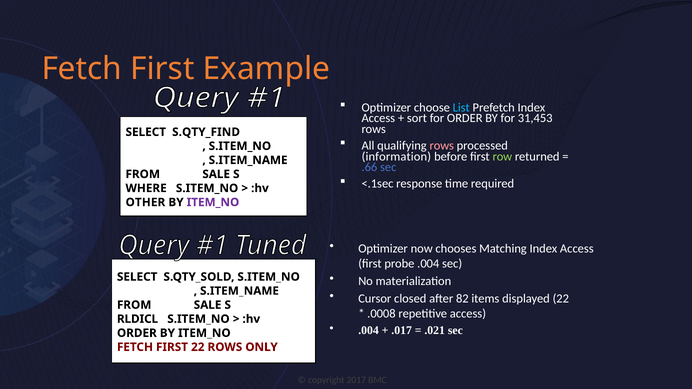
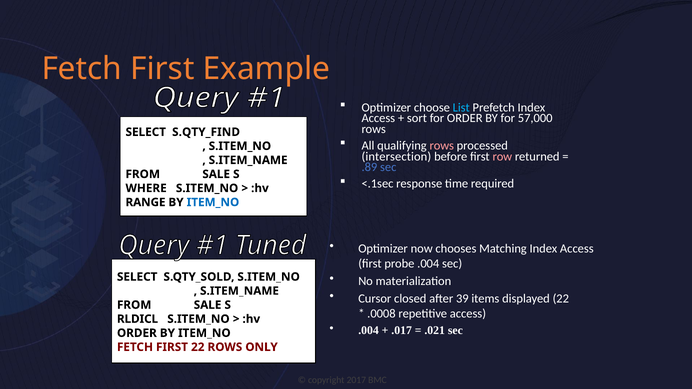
31,453: 31,453 -> 57,000
information: information -> intersection
row colour: light green -> pink
.66: .66 -> .89
OTHER: OTHER -> RANGE
ITEM_NO at (213, 202) colour: purple -> blue
82: 82 -> 39
